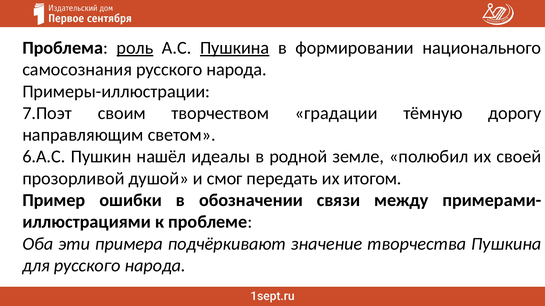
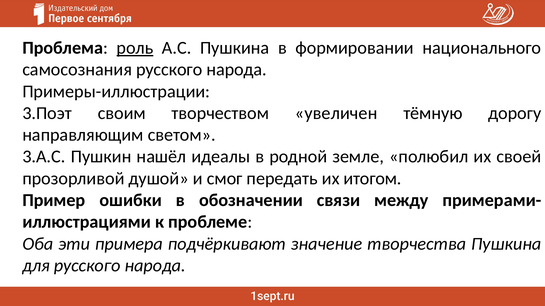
Пушкина at (235, 48) underline: present -> none
7.Поэт: 7.Поэт -> 3.Поэт
градации: градации -> увеличен
6.А.С: 6.А.С -> 3.А.С
